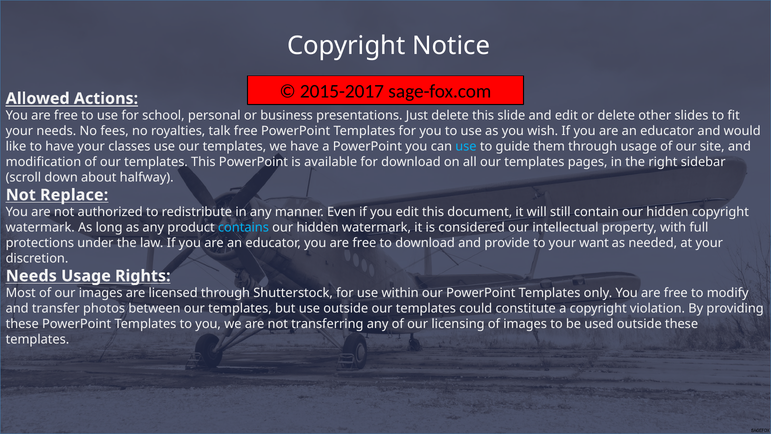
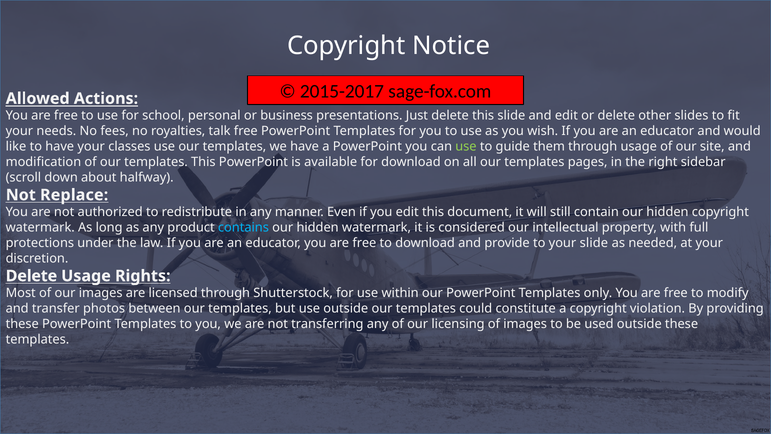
use at (466, 146) colour: light blue -> light green
your want: want -> slide
Needs at (31, 276): Needs -> Delete
